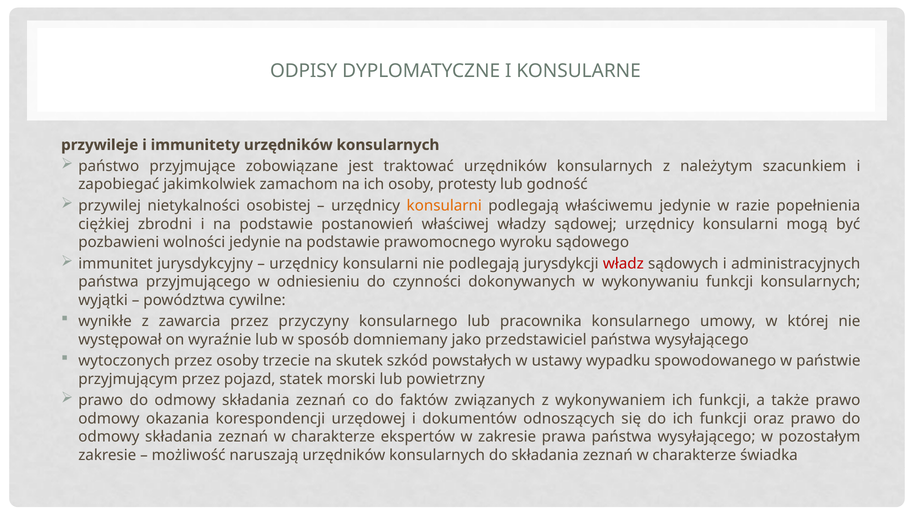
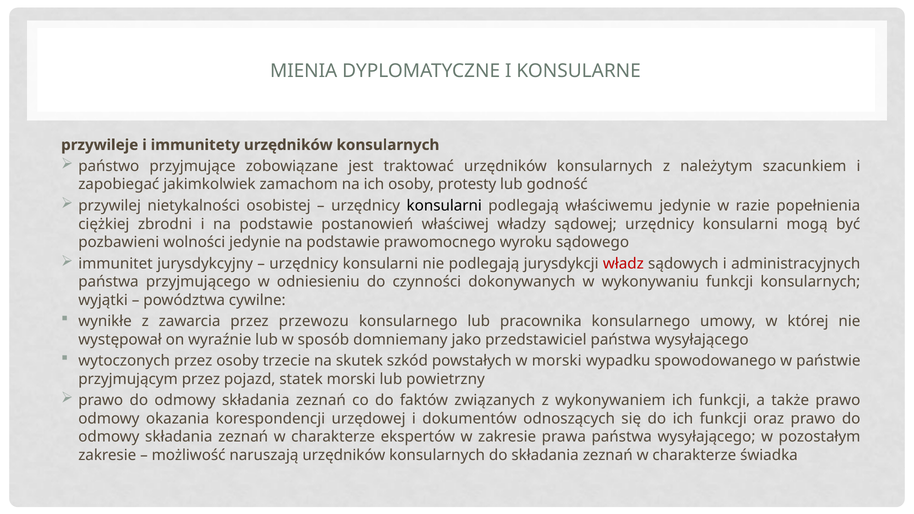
ODPISY: ODPISY -> MIENIA
konsularni at (444, 206) colour: orange -> black
przyczyny: przyczyny -> przewozu
w ustawy: ustawy -> morski
